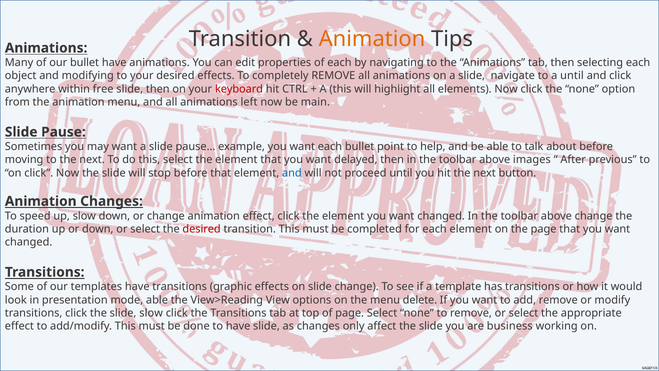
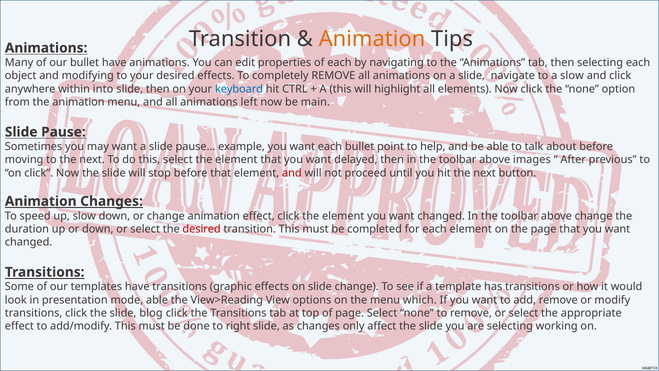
a until: until -> slow
free: free -> into
keyboard colour: red -> blue
and at (292, 173) colour: blue -> red
delete: delete -> which
slide slow: slow -> blog
to have: have -> right
are business: business -> selecting
